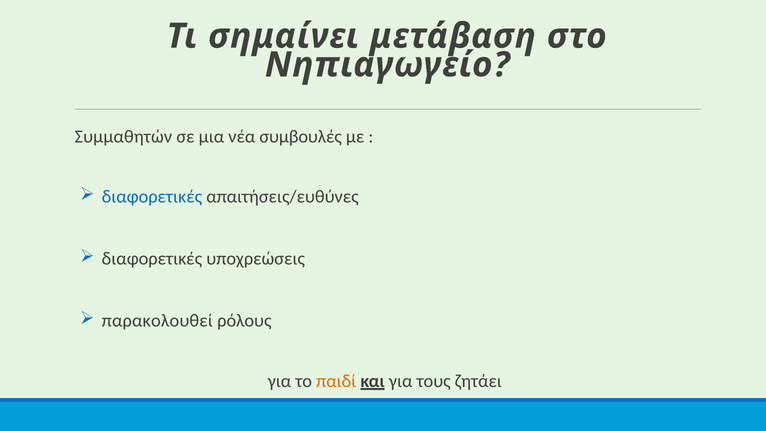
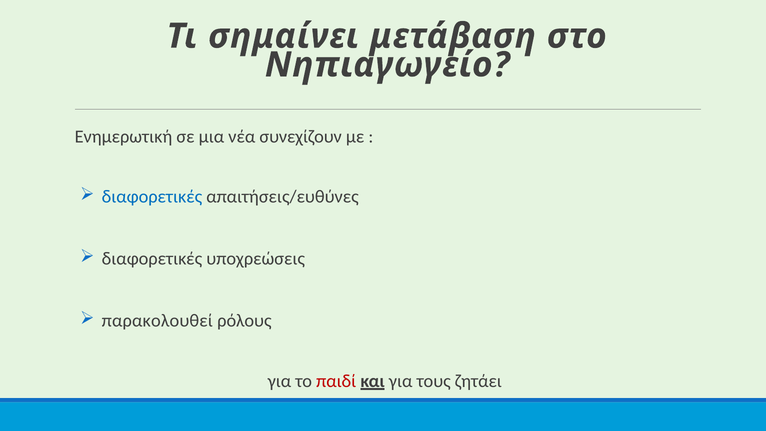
Συμμαθητών: Συμμαθητών -> Ενημερωτική
συμβουλές: συμβουλές -> συνεχίζουν
παιδί colour: orange -> red
